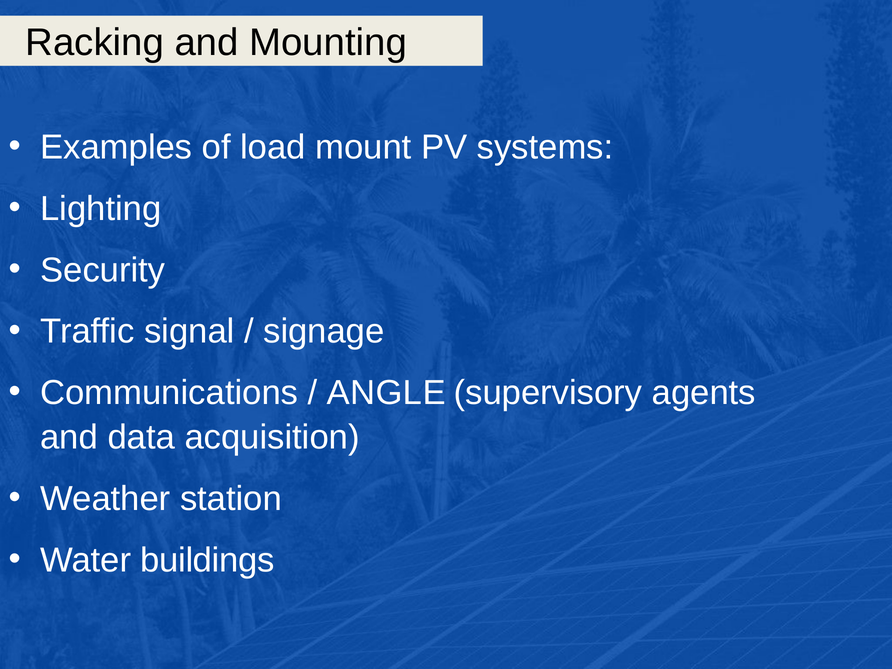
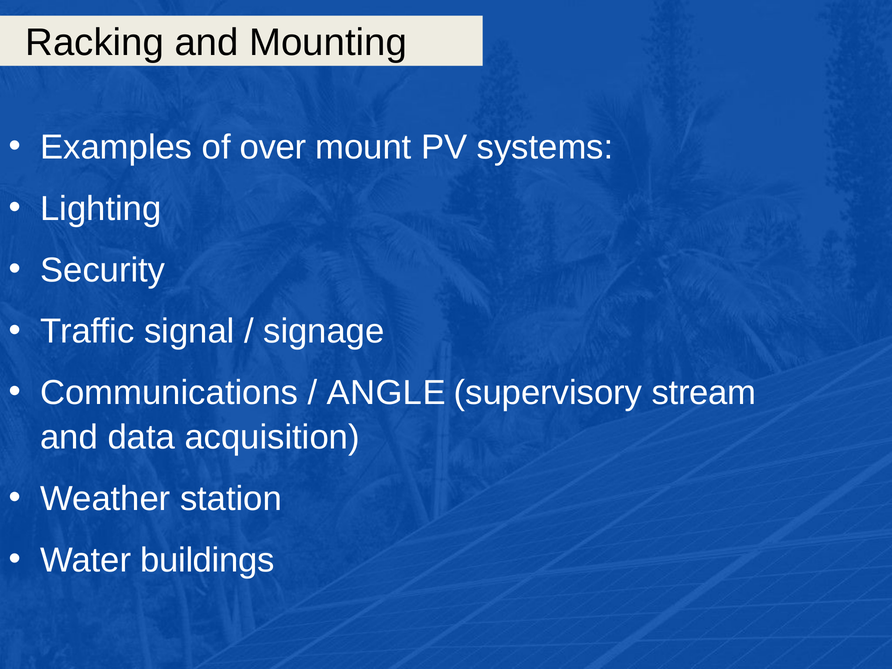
load: load -> over
agents: agents -> stream
